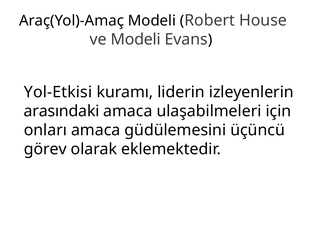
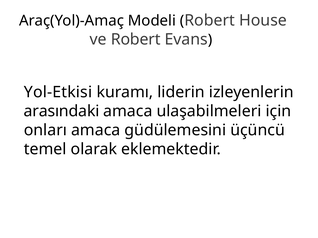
ve Modeli: Modeli -> Robert
görev: görev -> temel
